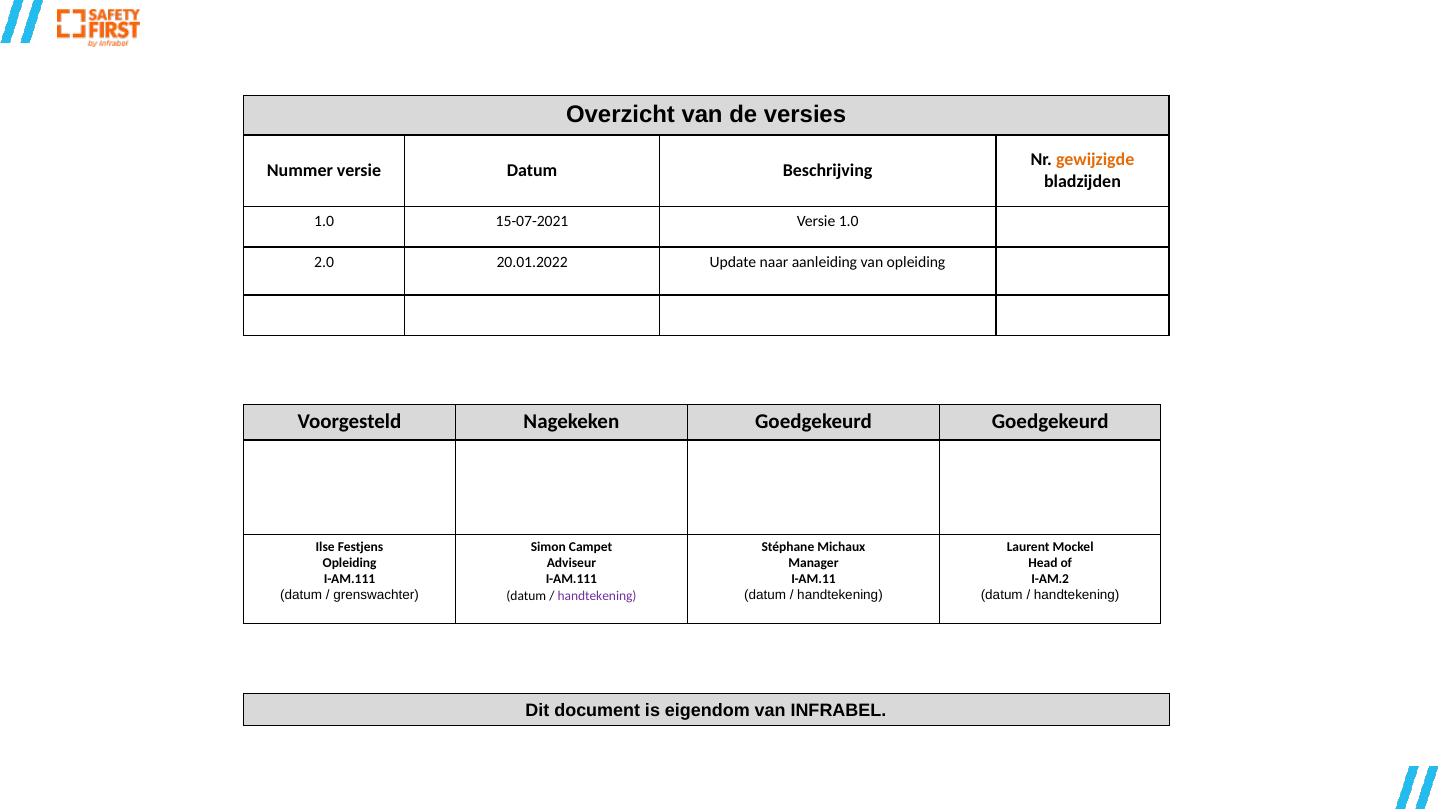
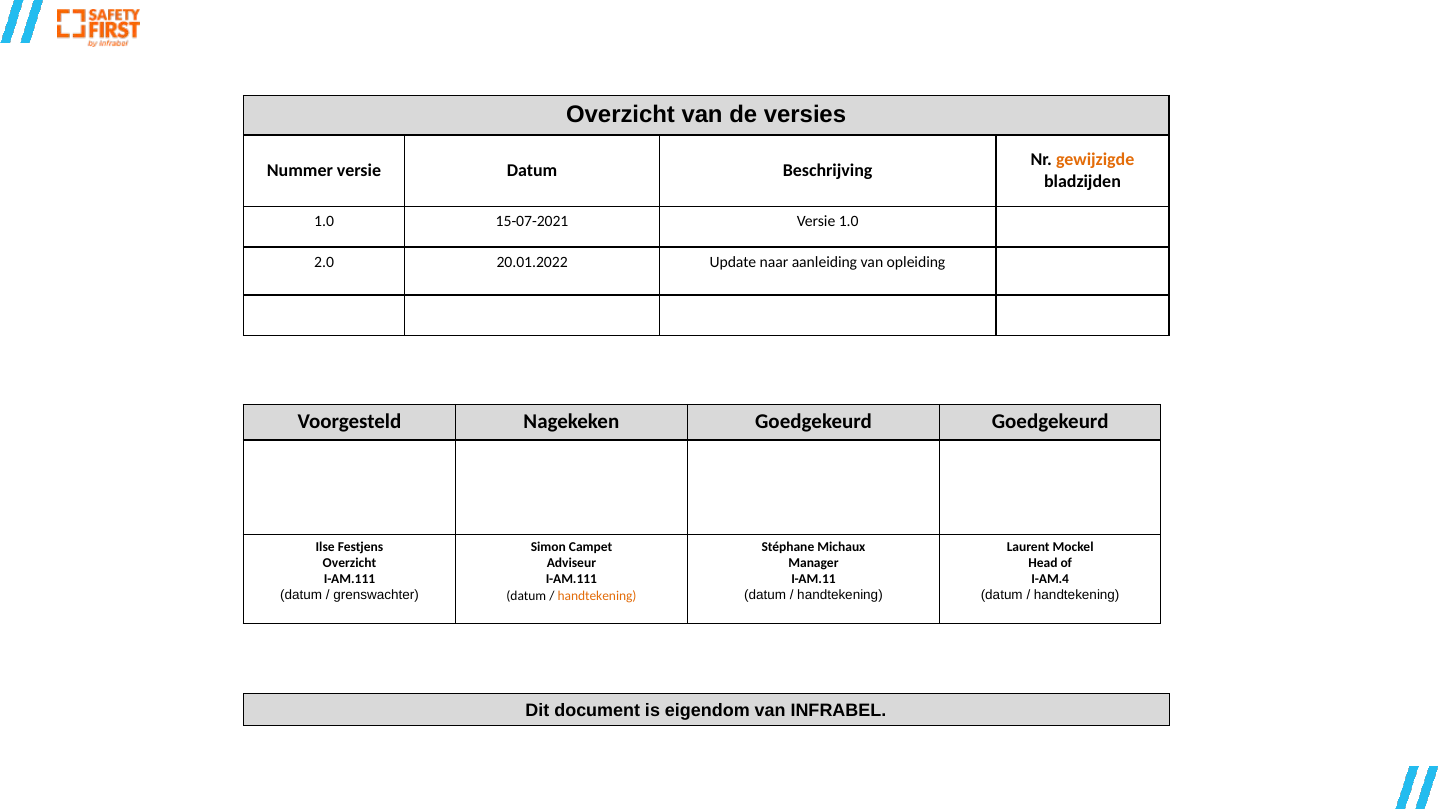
Opleiding at (350, 563): Opleiding -> Overzicht
I-AM.2: I-AM.2 -> I-AM.4
handtekening at (597, 596) colour: purple -> orange
